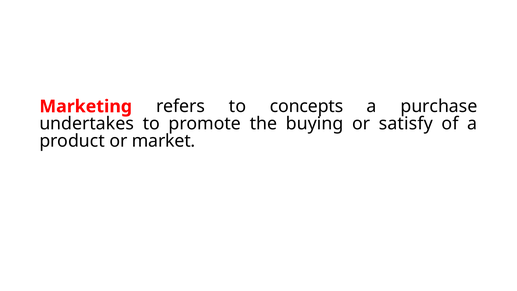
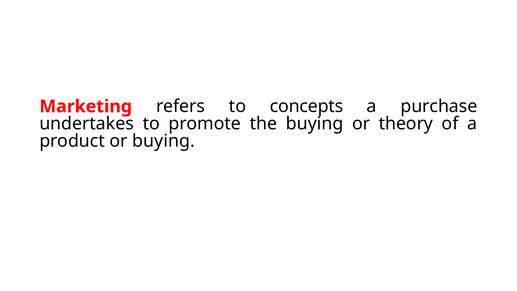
satisfy: satisfy -> theory
or market: market -> buying
